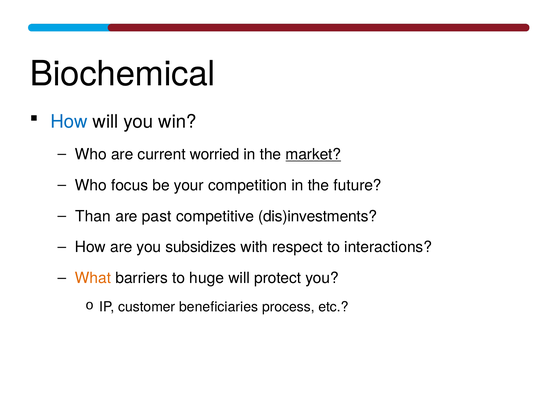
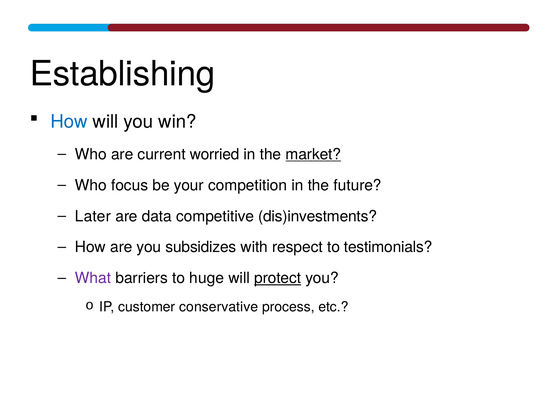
Biochemical: Biochemical -> Establishing
Than: Than -> Later
past: past -> data
interactions: interactions -> testimonials
What colour: orange -> purple
protect underline: none -> present
beneficiaries: beneficiaries -> conservative
